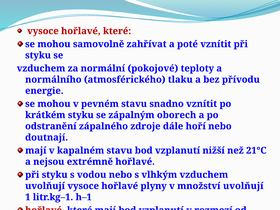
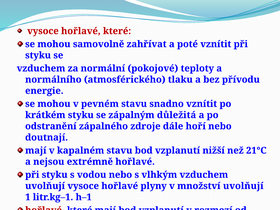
oborech: oborech -> důležitá
